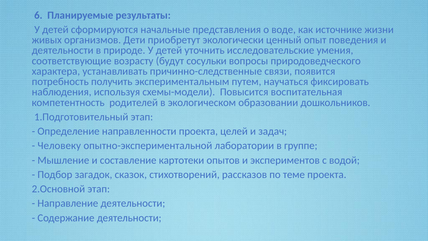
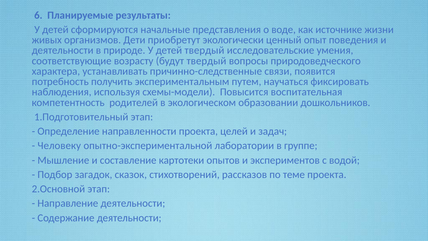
детей уточнить: уточнить -> твердый
будут сосульки: сосульки -> твердый
